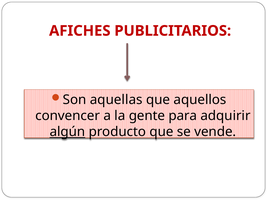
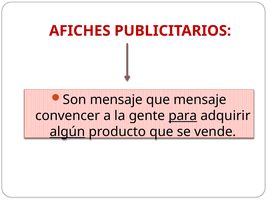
Son aquellas: aquellas -> mensaje
que aquellos: aquellos -> mensaje
para underline: none -> present
